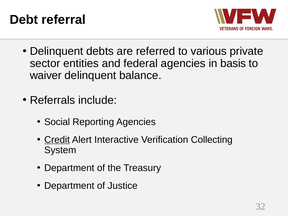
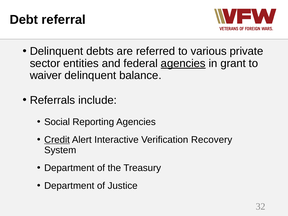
agencies at (183, 63) underline: none -> present
basis: basis -> grant
Collecting: Collecting -> Recovery
